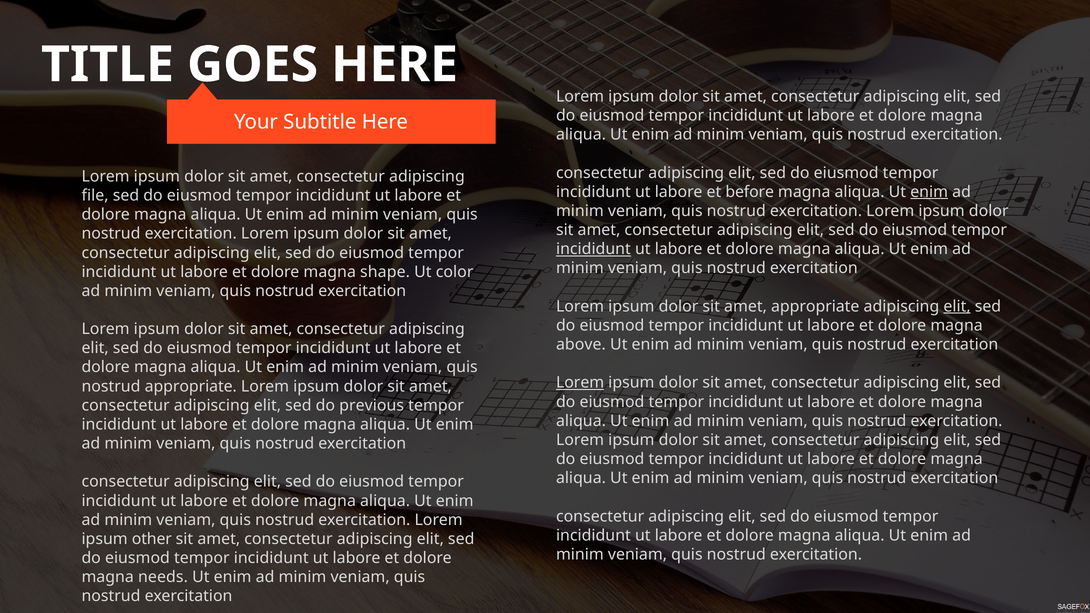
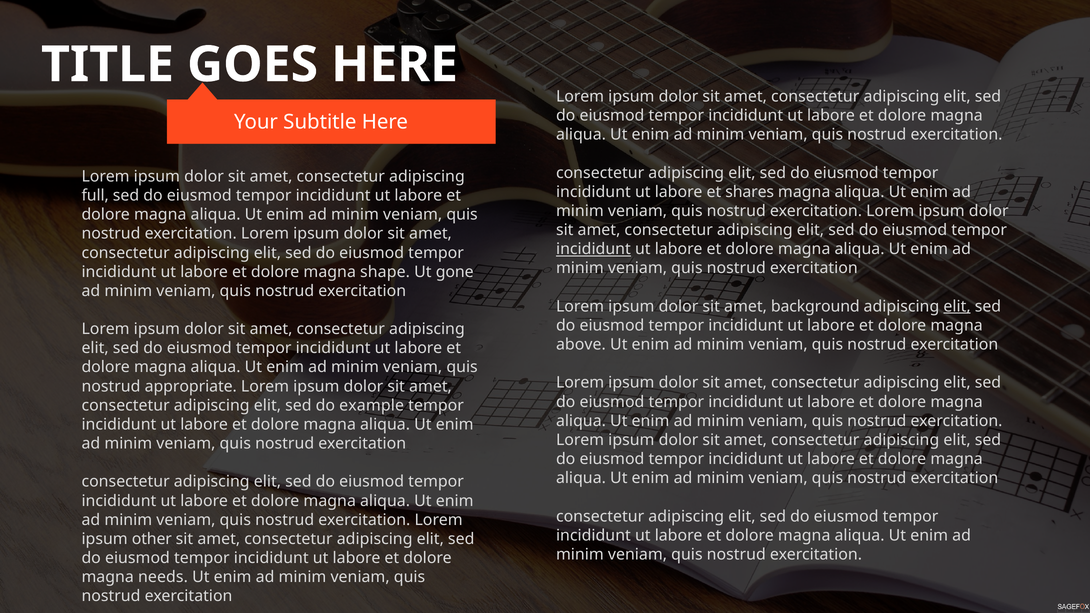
before: before -> shares
enim at (929, 192) underline: present -> none
file: file -> full
color: color -> gone
amet appropriate: appropriate -> background
Lorem at (580, 383) underline: present -> none
previous: previous -> example
